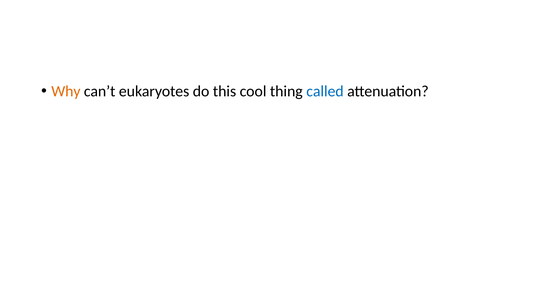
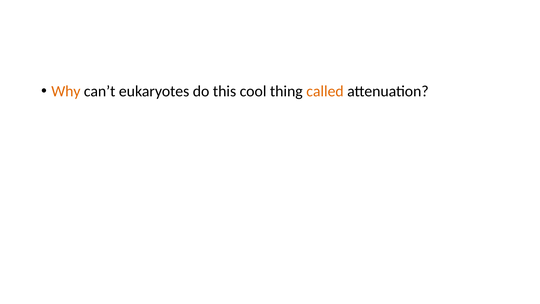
called colour: blue -> orange
